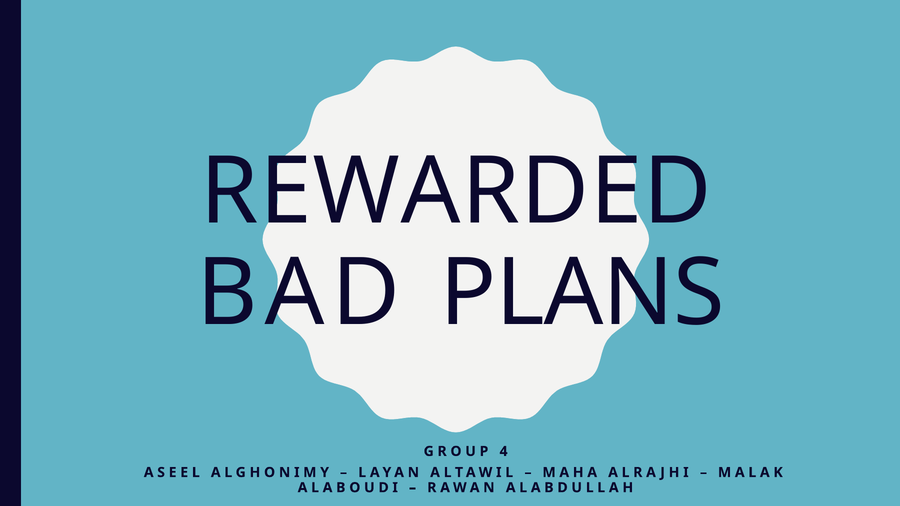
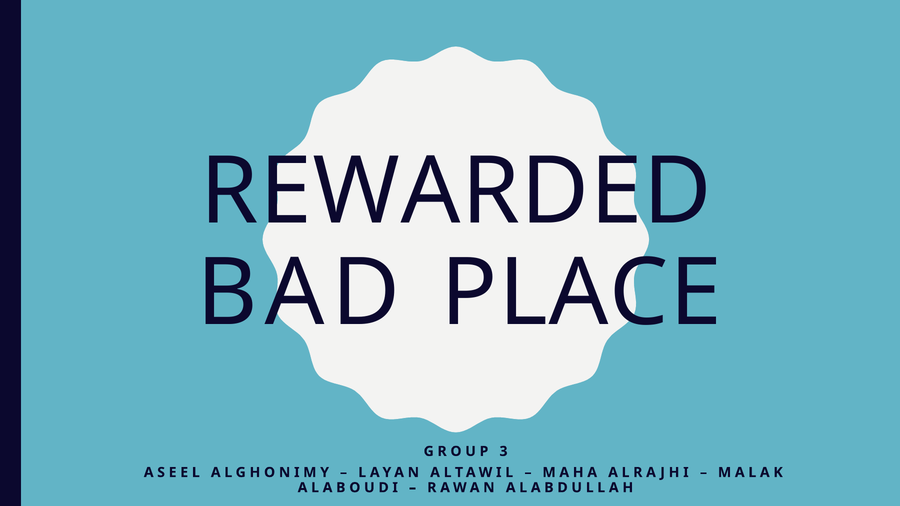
PLANS: PLANS -> PLACE
4: 4 -> 3
